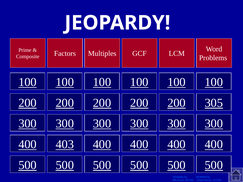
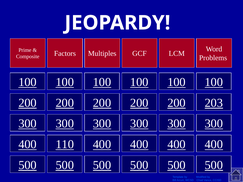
305: 305 -> 203
403: 403 -> 110
